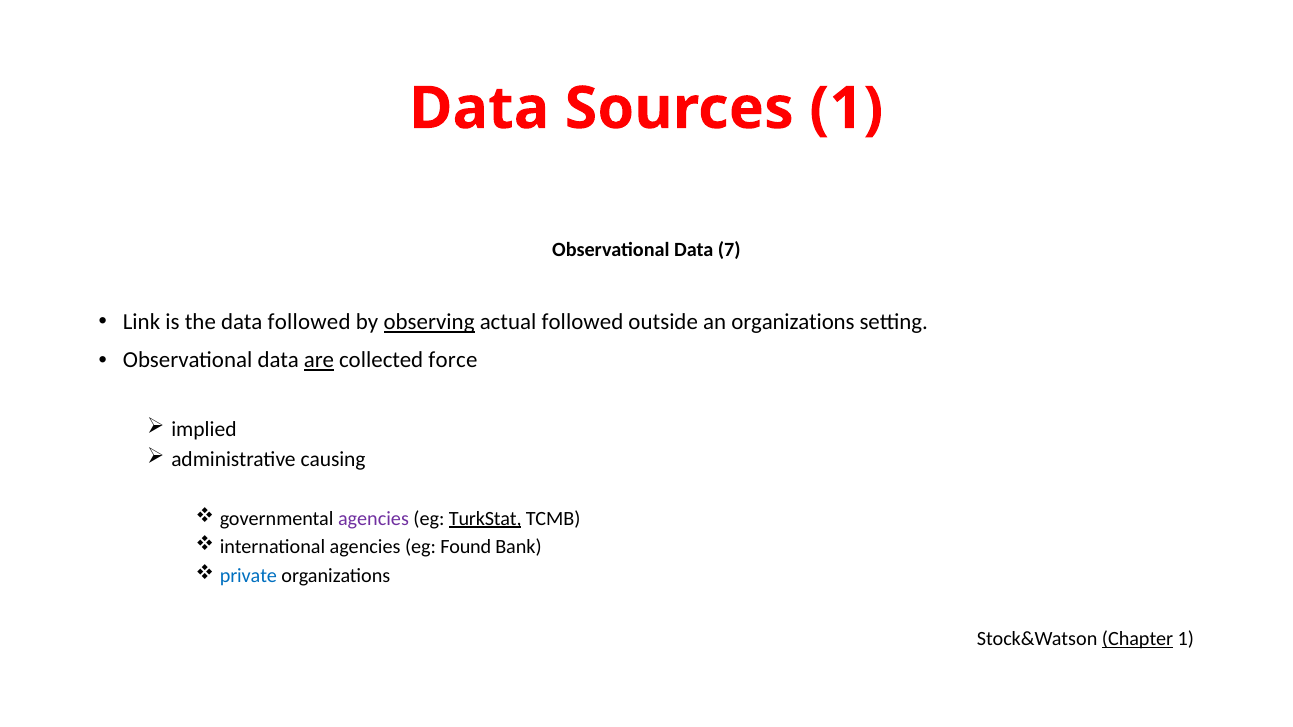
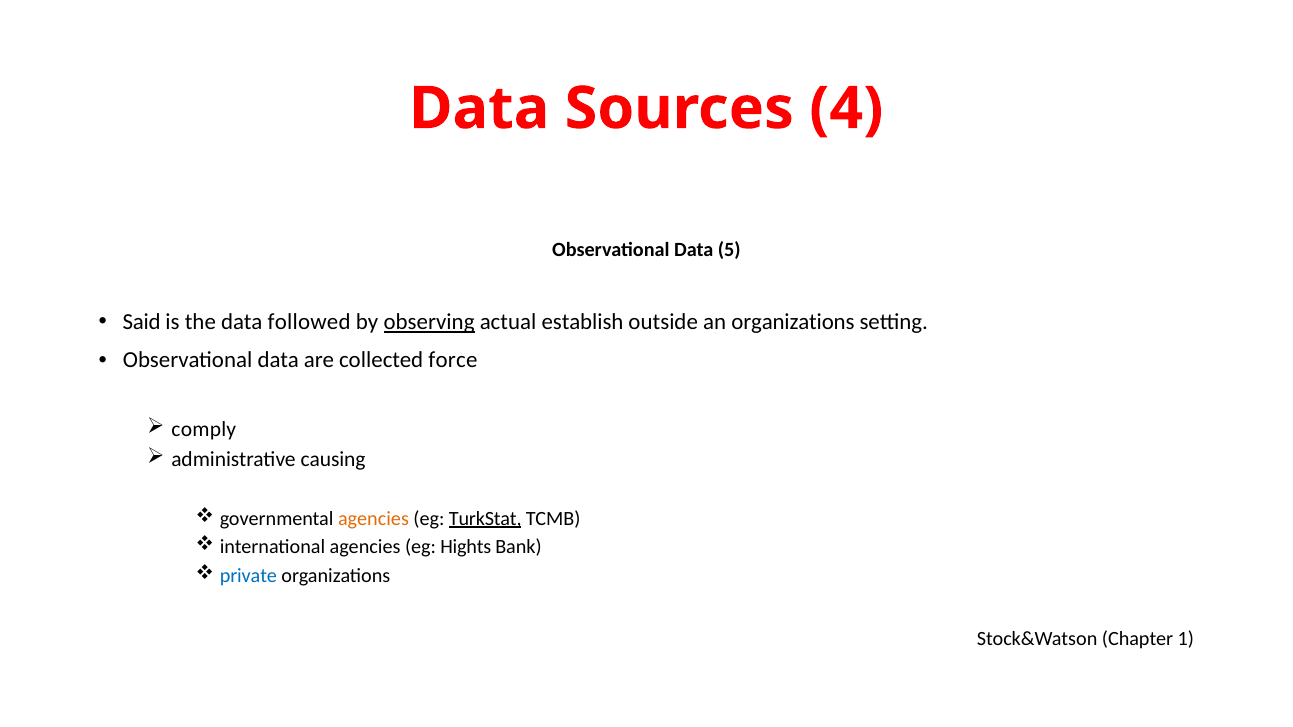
Sources 1: 1 -> 4
7: 7 -> 5
Link: Link -> Said
actual followed: followed -> establish
are underline: present -> none
implied: implied -> comply
agencies at (373, 519) colour: purple -> orange
Found: Found -> Hights
Chapter underline: present -> none
